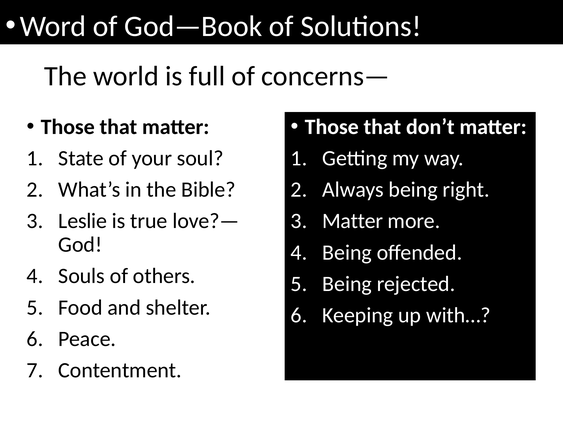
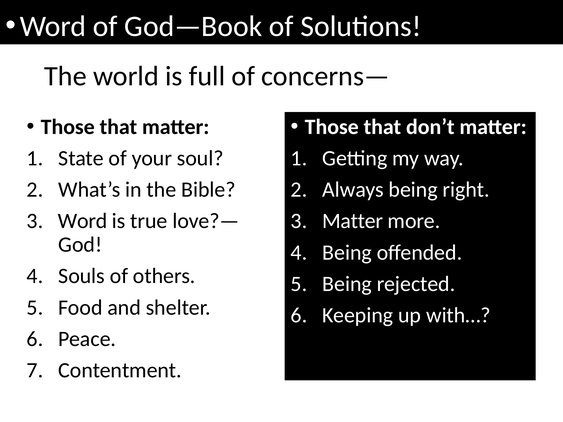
Leslie at (83, 221): Leslie -> Word
